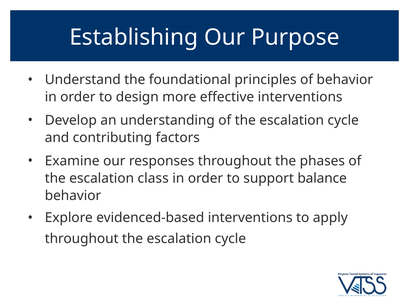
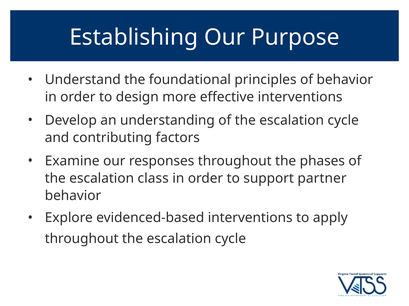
balance: balance -> partner
